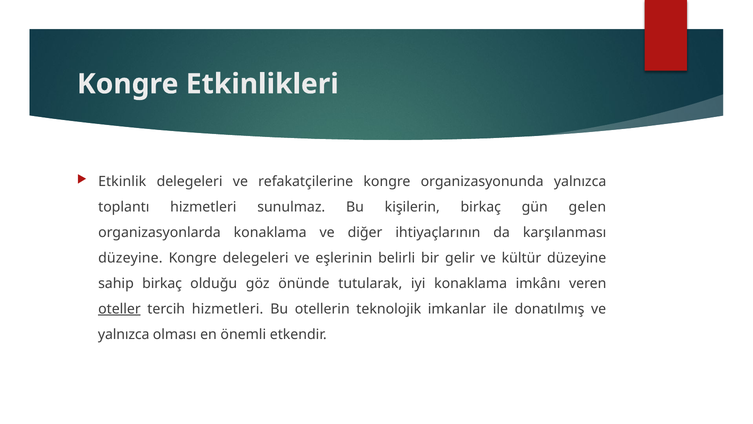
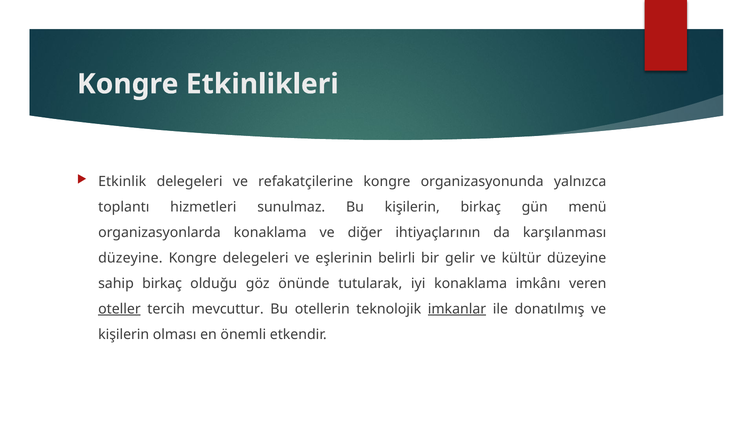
gelen: gelen -> menü
tercih hizmetleri: hizmetleri -> mevcuttur
imkanlar underline: none -> present
yalnızca at (124, 334): yalnızca -> kişilerin
